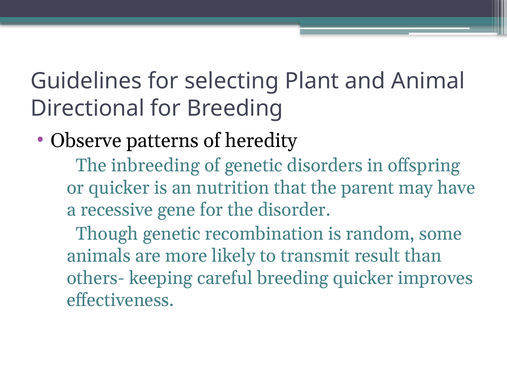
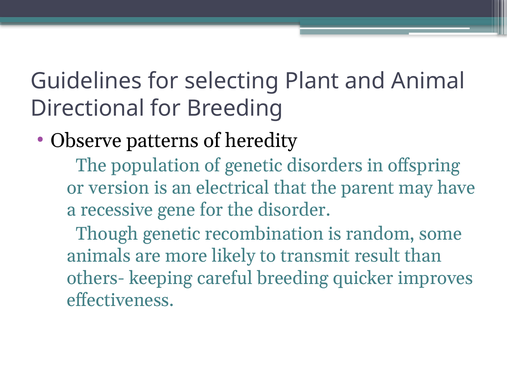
inbreeding: inbreeding -> population
or quicker: quicker -> version
nutrition: nutrition -> electrical
